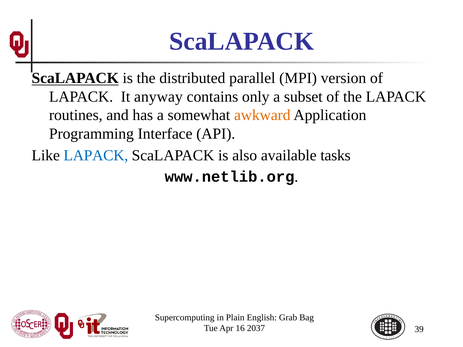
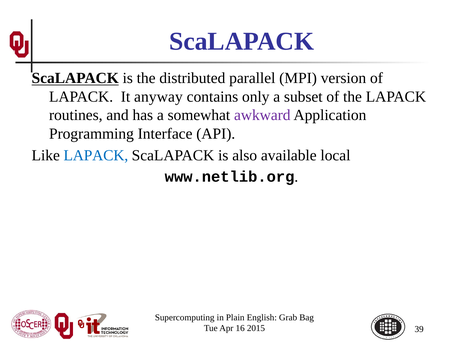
awkward colour: orange -> purple
tasks: tasks -> local
2037: 2037 -> 2015
